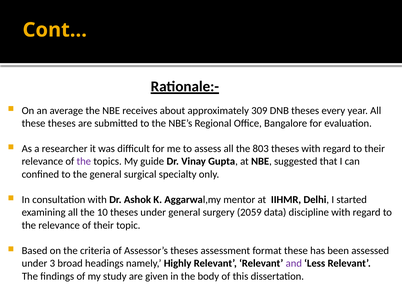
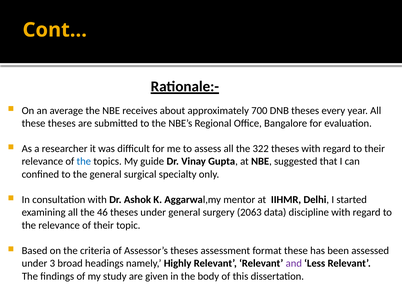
309: 309 -> 700
803: 803 -> 322
the at (84, 161) colour: purple -> blue
10: 10 -> 46
2059: 2059 -> 2063
